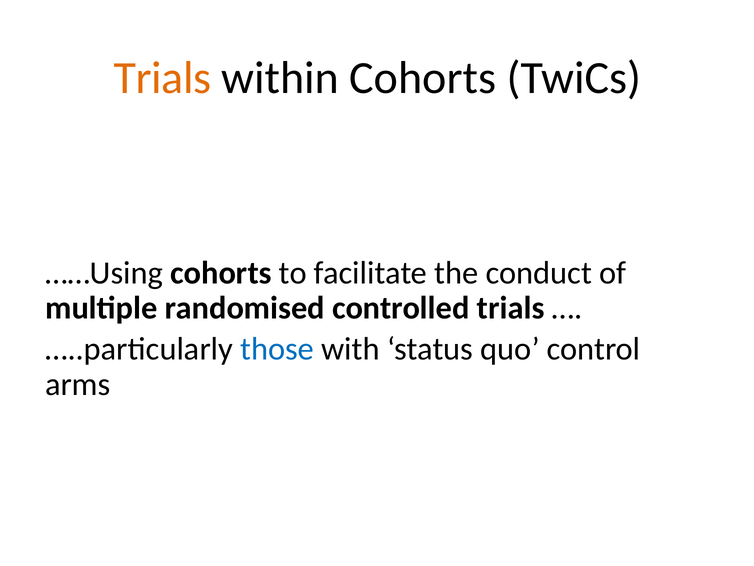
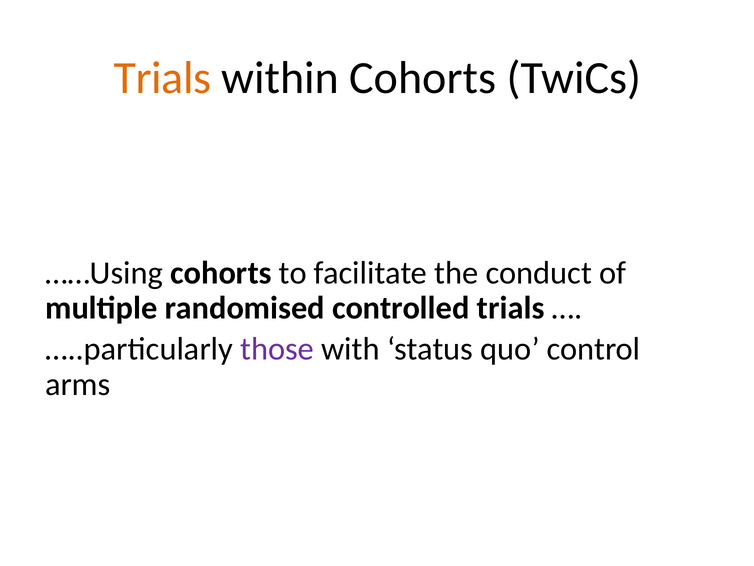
those colour: blue -> purple
